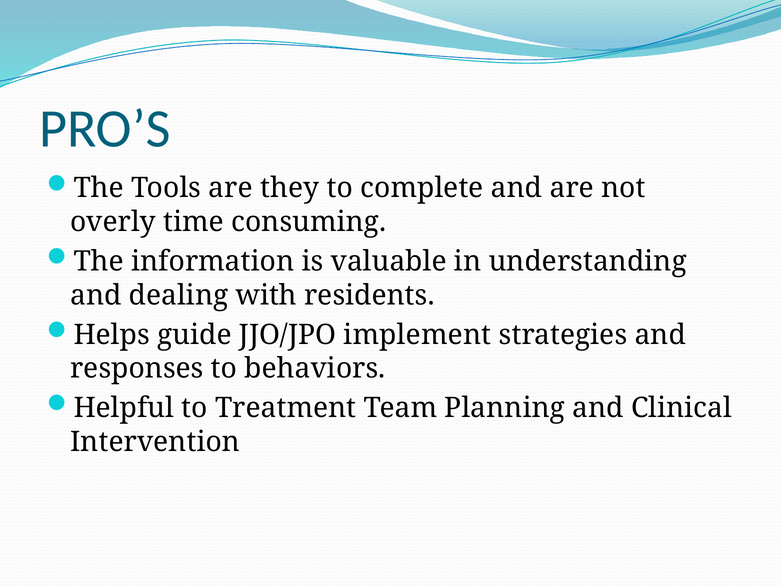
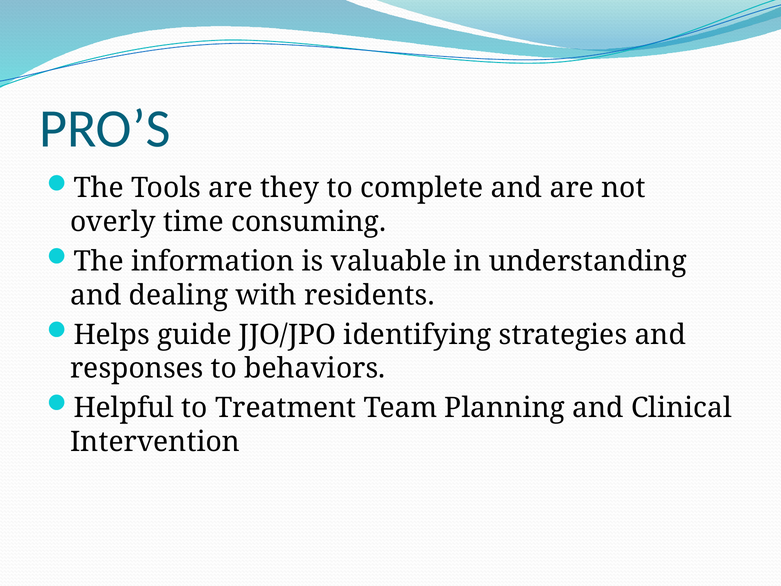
implement: implement -> identifying
